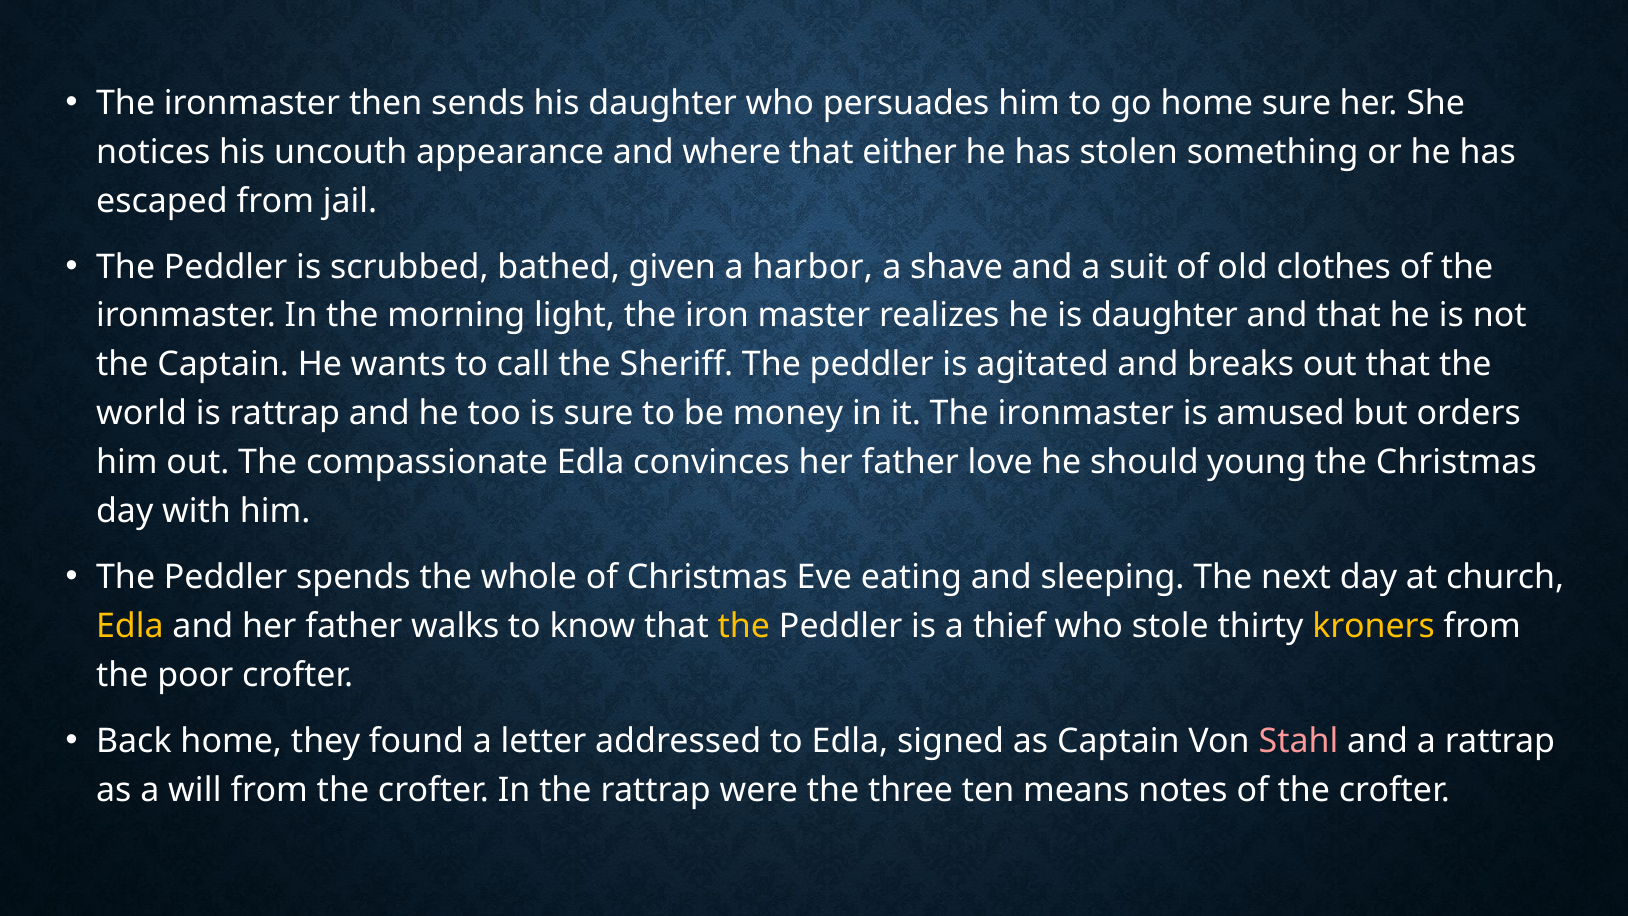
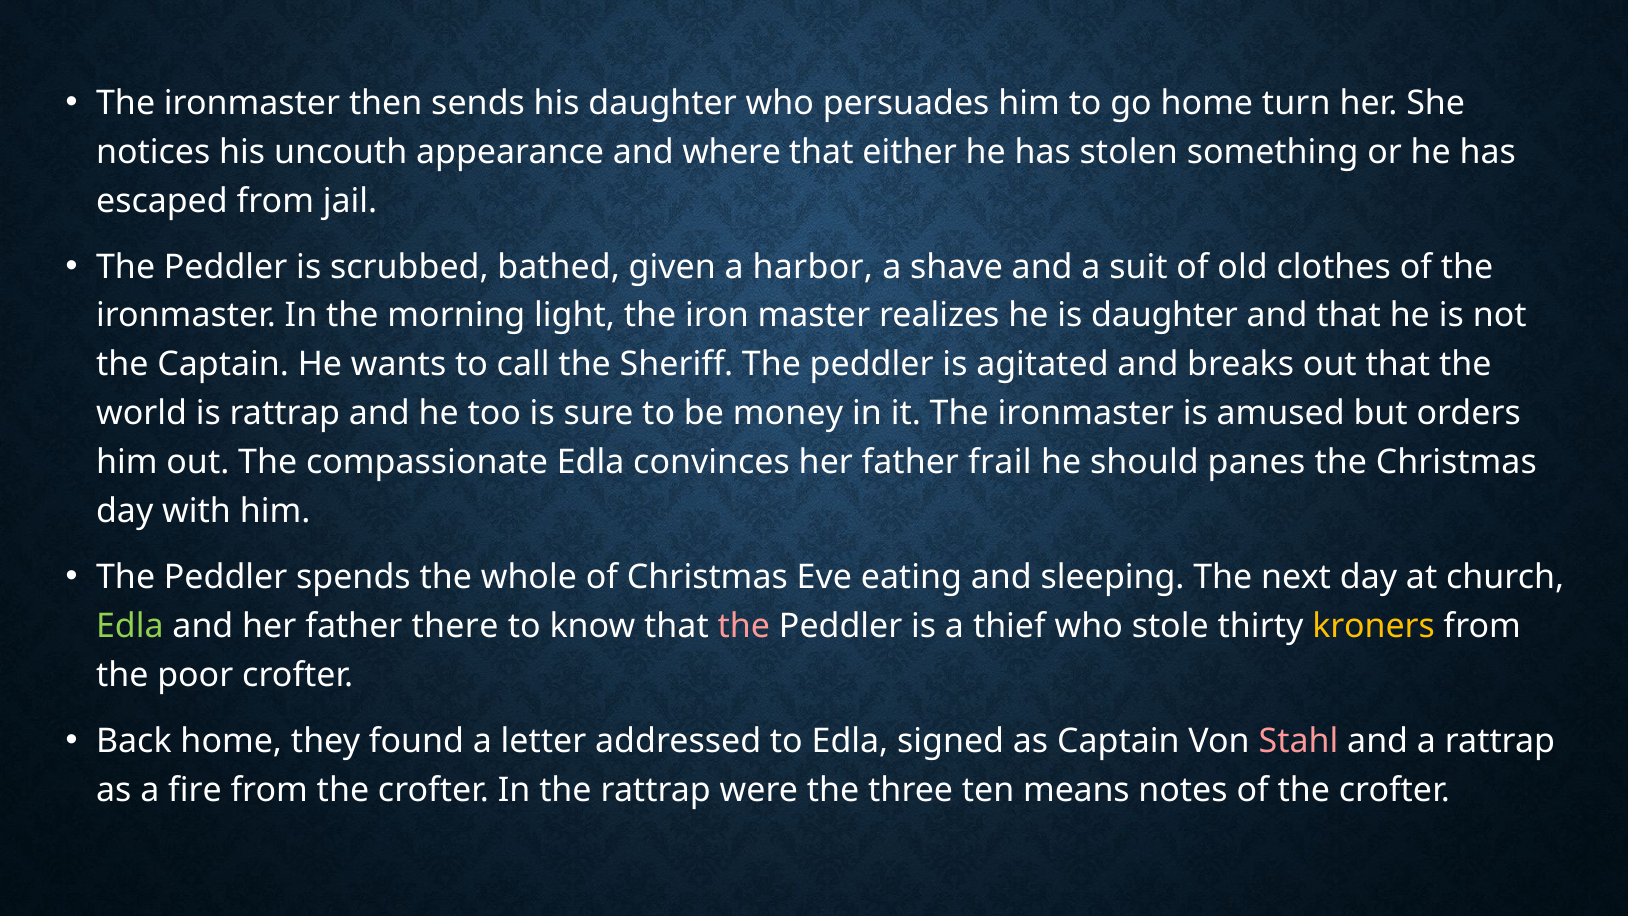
home sure: sure -> turn
love: love -> frail
young: young -> panes
Edla at (130, 626) colour: yellow -> light green
walks: walks -> there
the at (744, 626) colour: yellow -> pink
will: will -> fire
